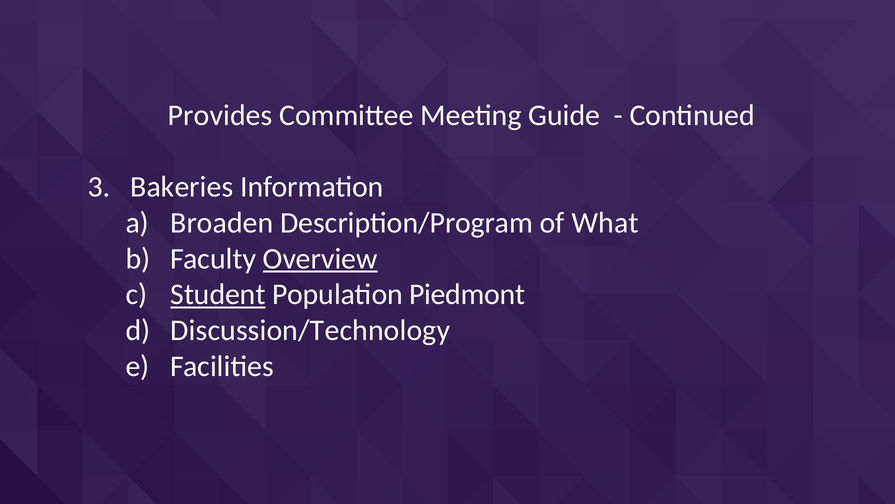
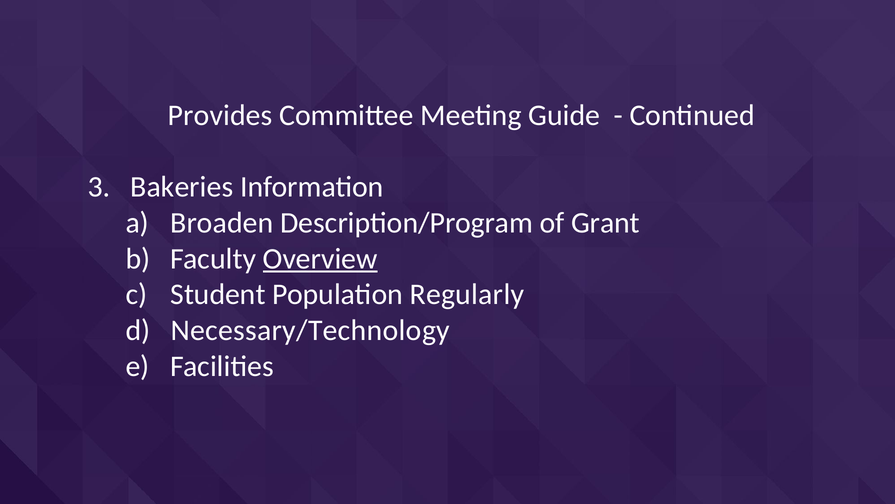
What: What -> Grant
Student underline: present -> none
Piedmont: Piedmont -> Regularly
Discussion/Technology: Discussion/Technology -> Necessary/Technology
